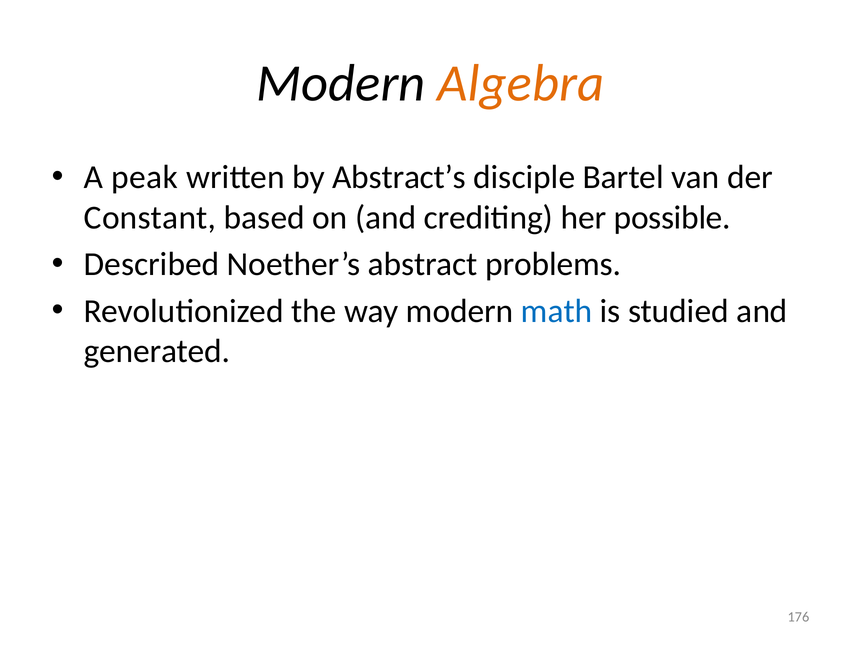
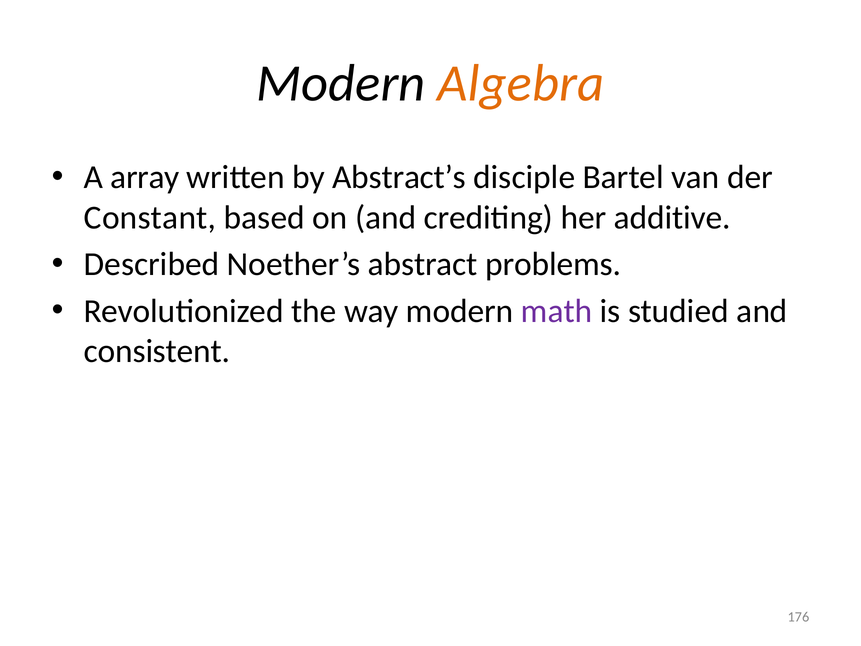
peak: peak -> array
possible: possible -> additive
math colour: blue -> purple
generated: generated -> consistent
